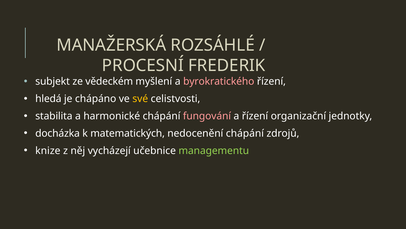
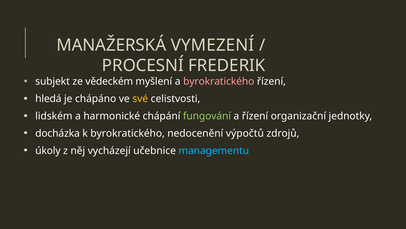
ROZSÁHLÉ: ROZSÁHLÉ -> VYMEZENÍ
stabilita: stabilita -> lidském
fungování colour: pink -> light green
k matematických: matematických -> byrokratického
nedocenění chápání: chápání -> výpočtů
knize: knize -> úkoly
managementu colour: light green -> light blue
